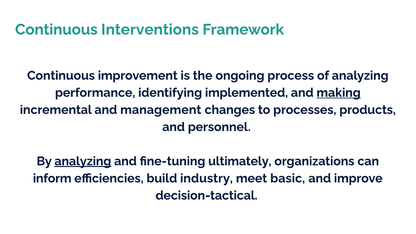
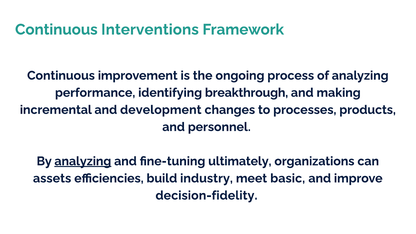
implemented: implemented -> breakthrough
making underline: present -> none
management: management -> development
inform: inform -> assets
decision-tactical: decision-tactical -> decision-fidelity
